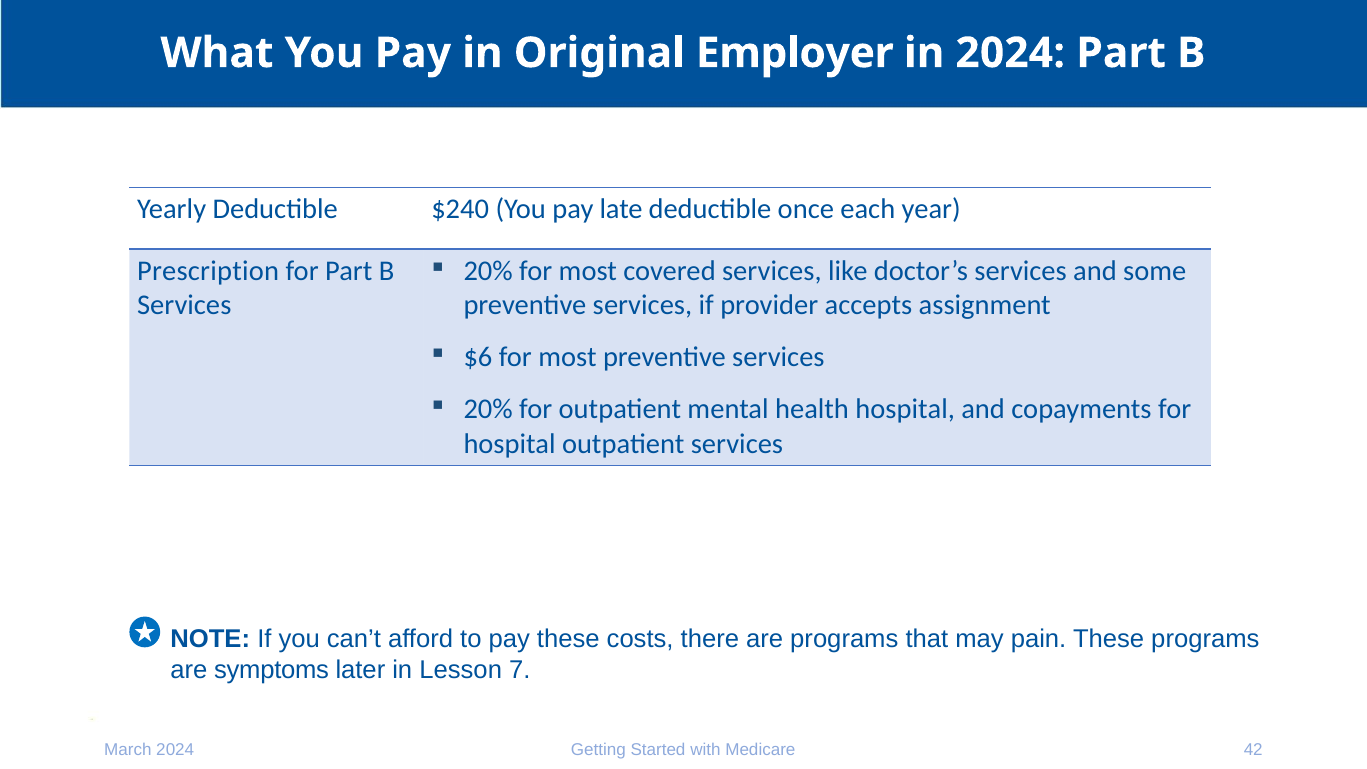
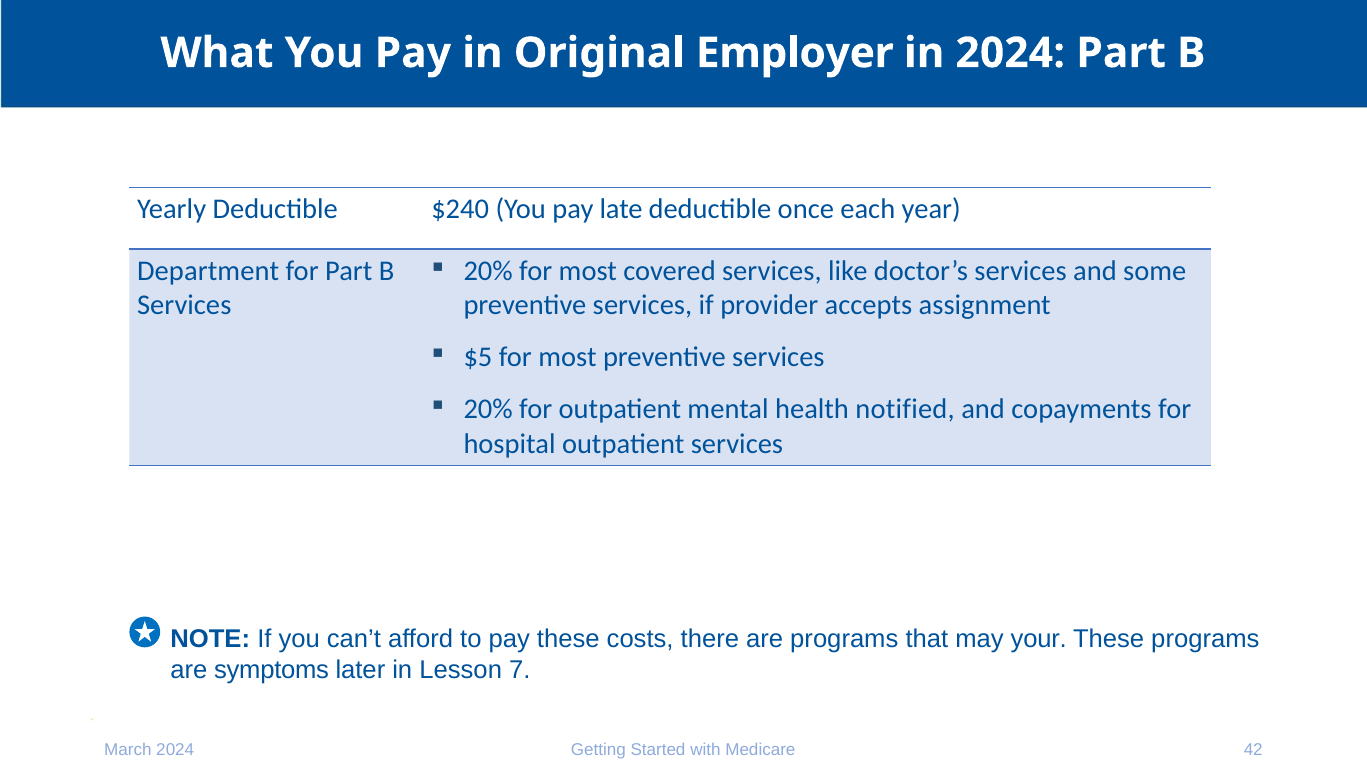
Prescription: Prescription -> Department
$6: $6 -> $5
health hospital: hospital -> notified
pain: pain -> your
